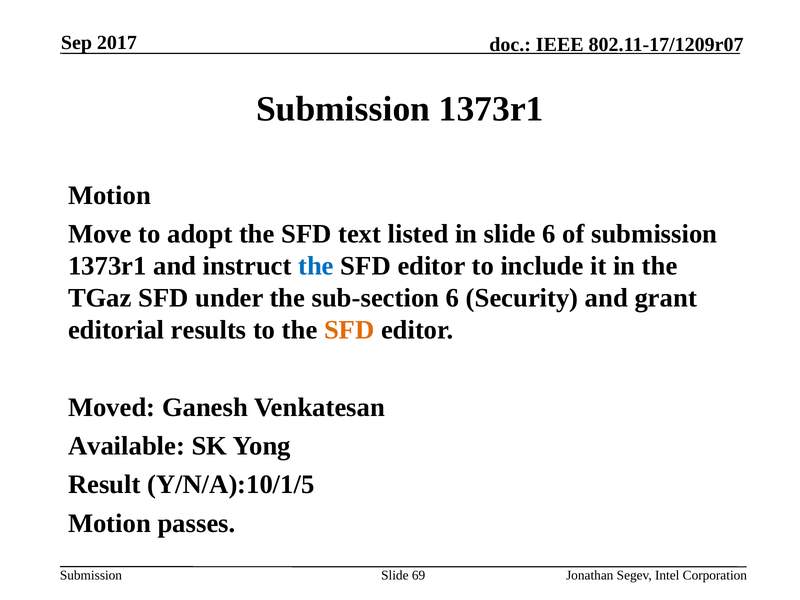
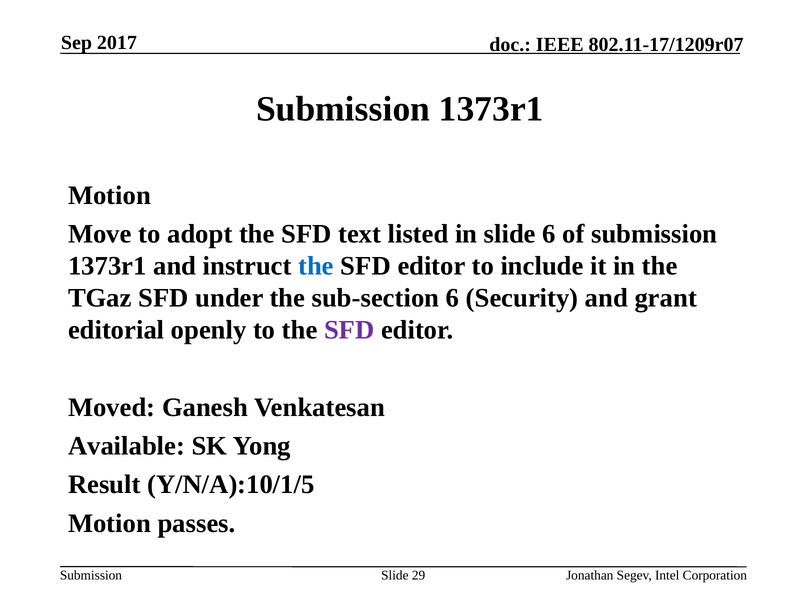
results: results -> openly
SFD at (349, 330) colour: orange -> purple
69: 69 -> 29
